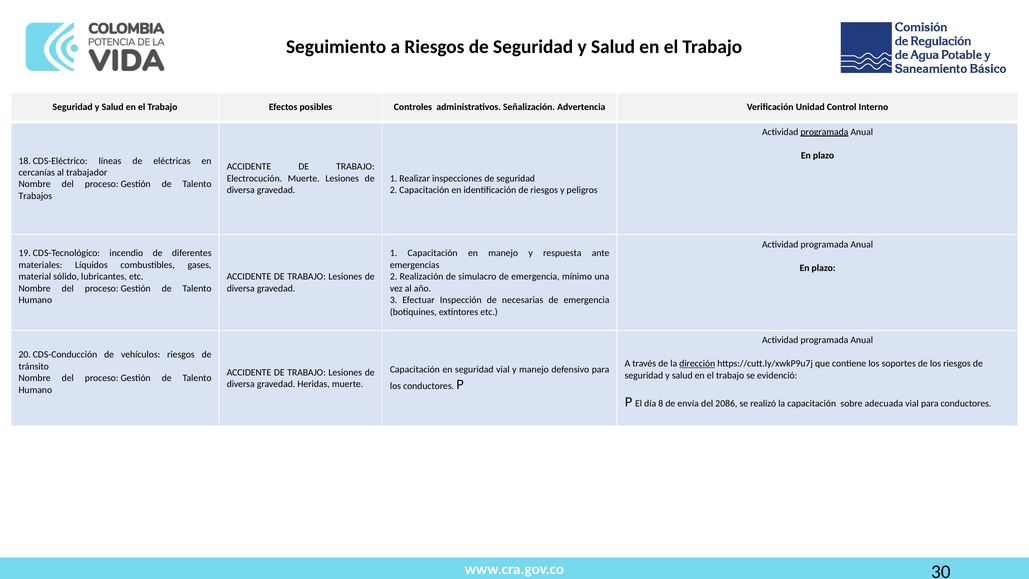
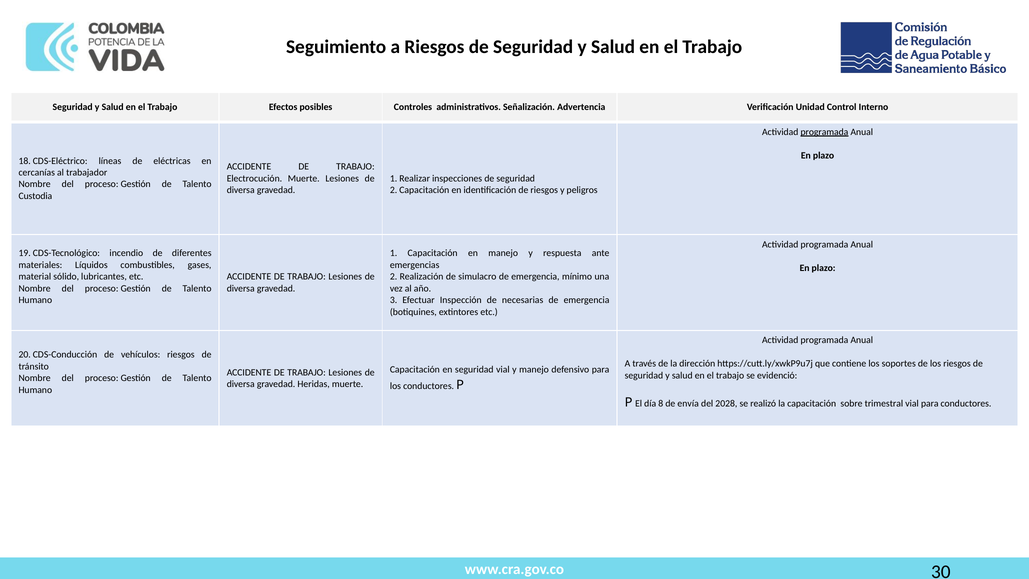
Trabajos: Trabajos -> Custodia
dirección underline: present -> none
2086: 2086 -> 2028
adecuada: adecuada -> trimestral
